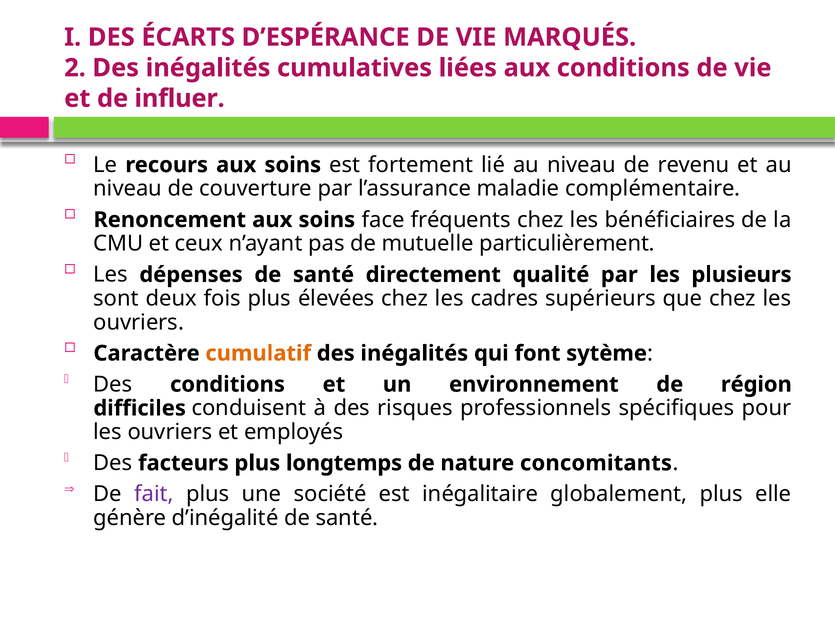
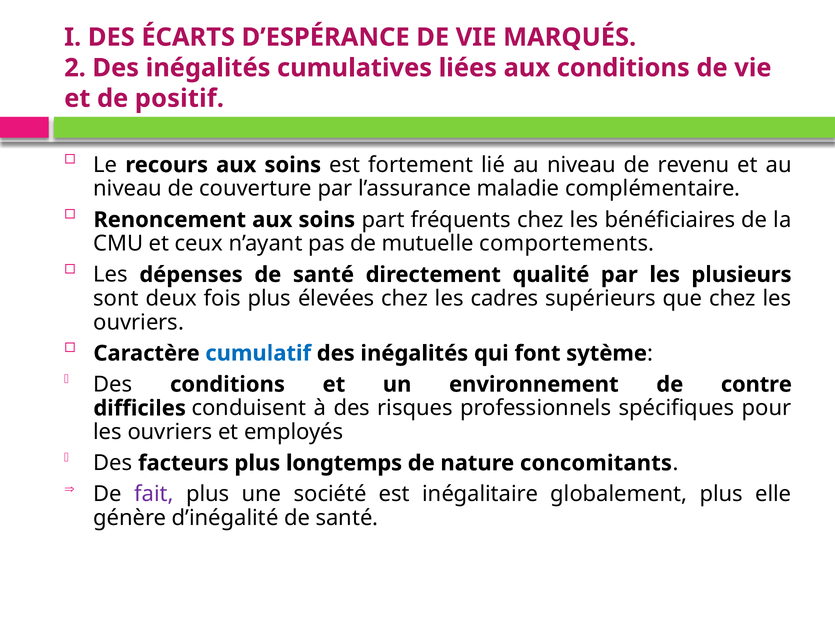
influer: influer -> positif
face: face -> part
particulièrement: particulièrement -> comportements
cumulatif colour: orange -> blue
région: région -> contre
